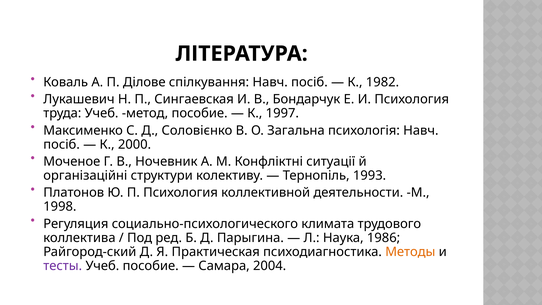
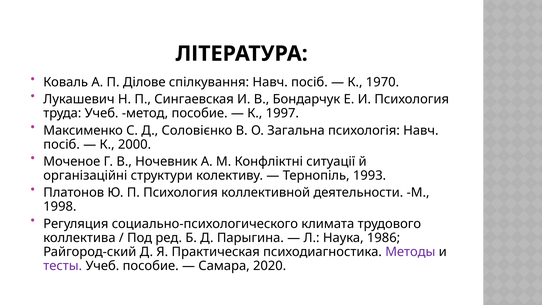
1982: 1982 -> 1970
Методы colour: orange -> purple
2004: 2004 -> 2020
